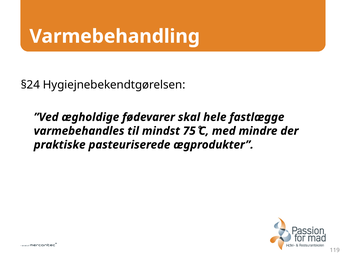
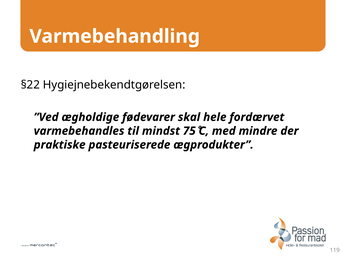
§24: §24 -> §22
fastlægge: fastlægge -> fordærvet
